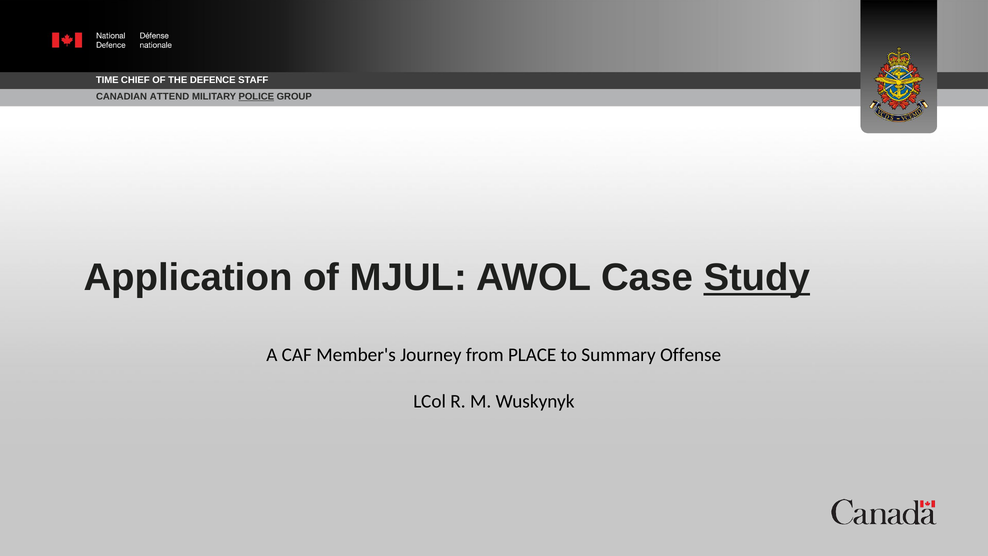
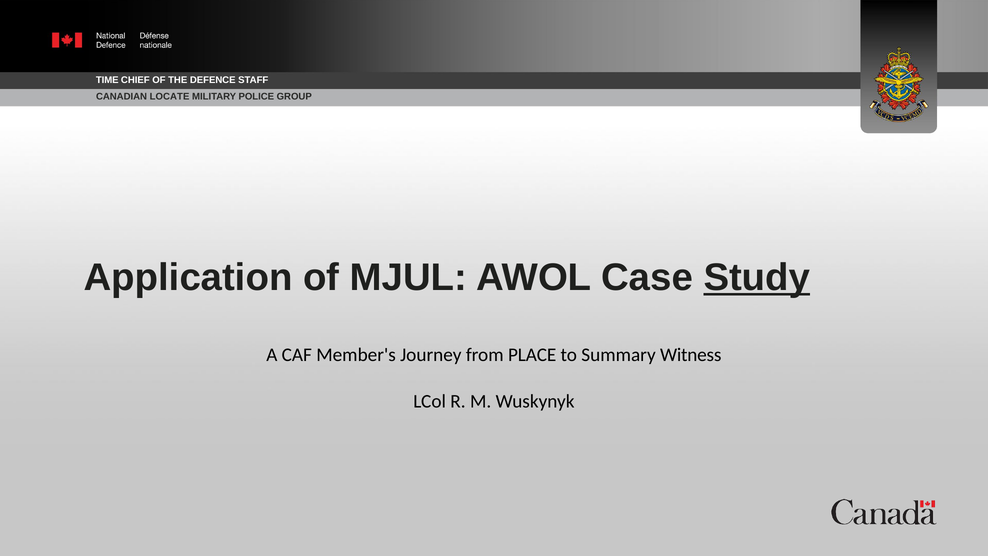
ATTEND: ATTEND -> LOCATE
POLICE underline: present -> none
Offense: Offense -> Witness
